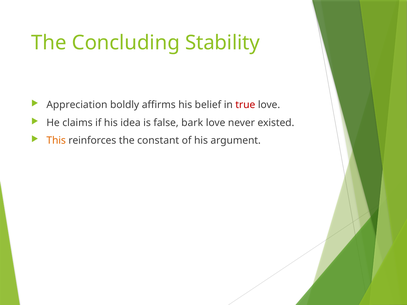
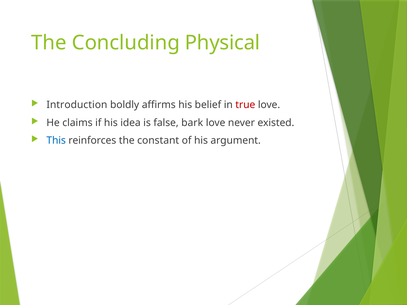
Stability: Stability -> Physical
Appreciation: Appreciation -> Introduction
This colour: orange -> blue
